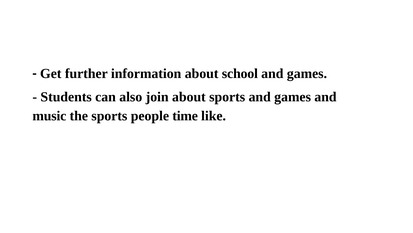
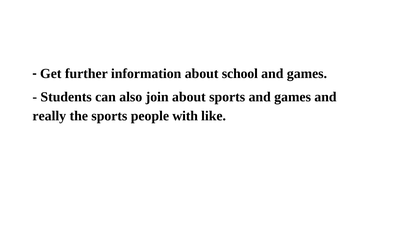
music: music -> really
time: time -> with
